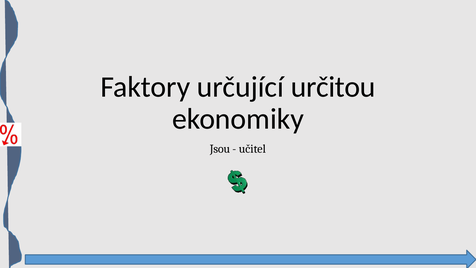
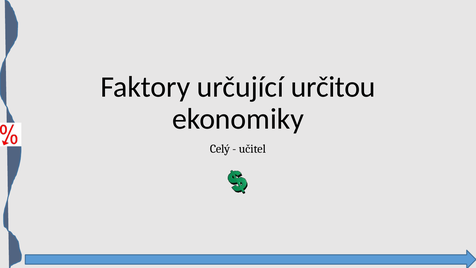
Jsou: Jsou -> Celý
